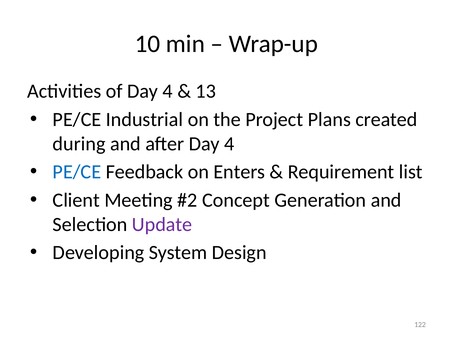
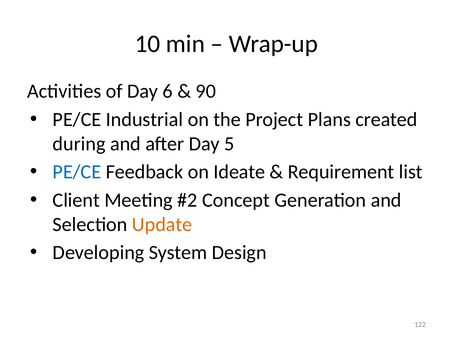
of Day 4: 4 -> 6
13: 13 -> 90
after Day 4: 4 -> 5
Enters: Enters -> Ideate
Update colour: purple -> orange
